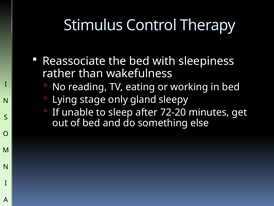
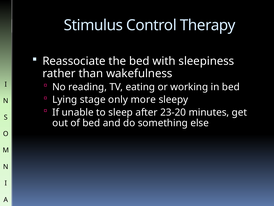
gland: gland -> more
72-20: 72-20 -> 23-20
